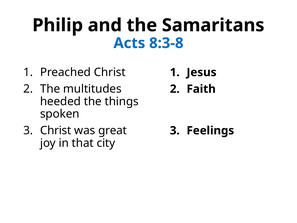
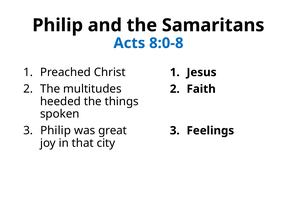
8:3-8: 8:3-8 -> 8:0-8
Christ at (56, 130): Christ -> Philip
